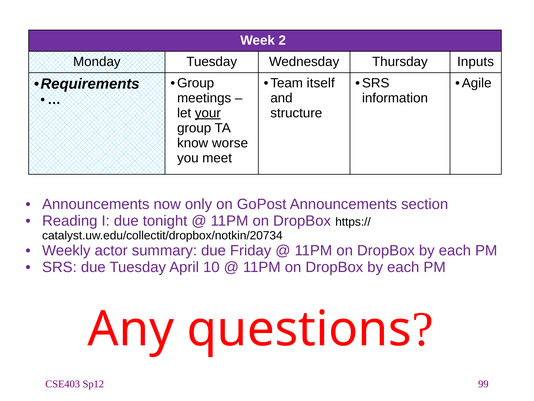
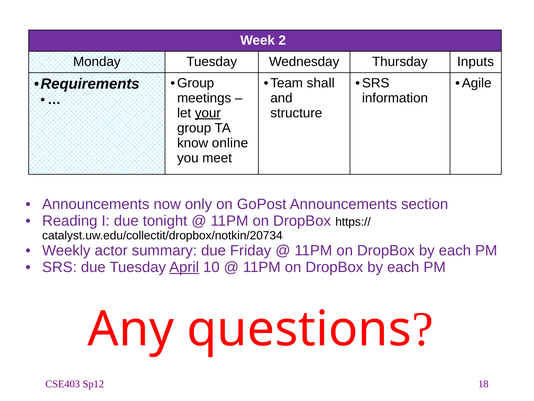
itself: itself -> shall
worse: worse -> online
April underline: none -> present
99: 99 -> 18
